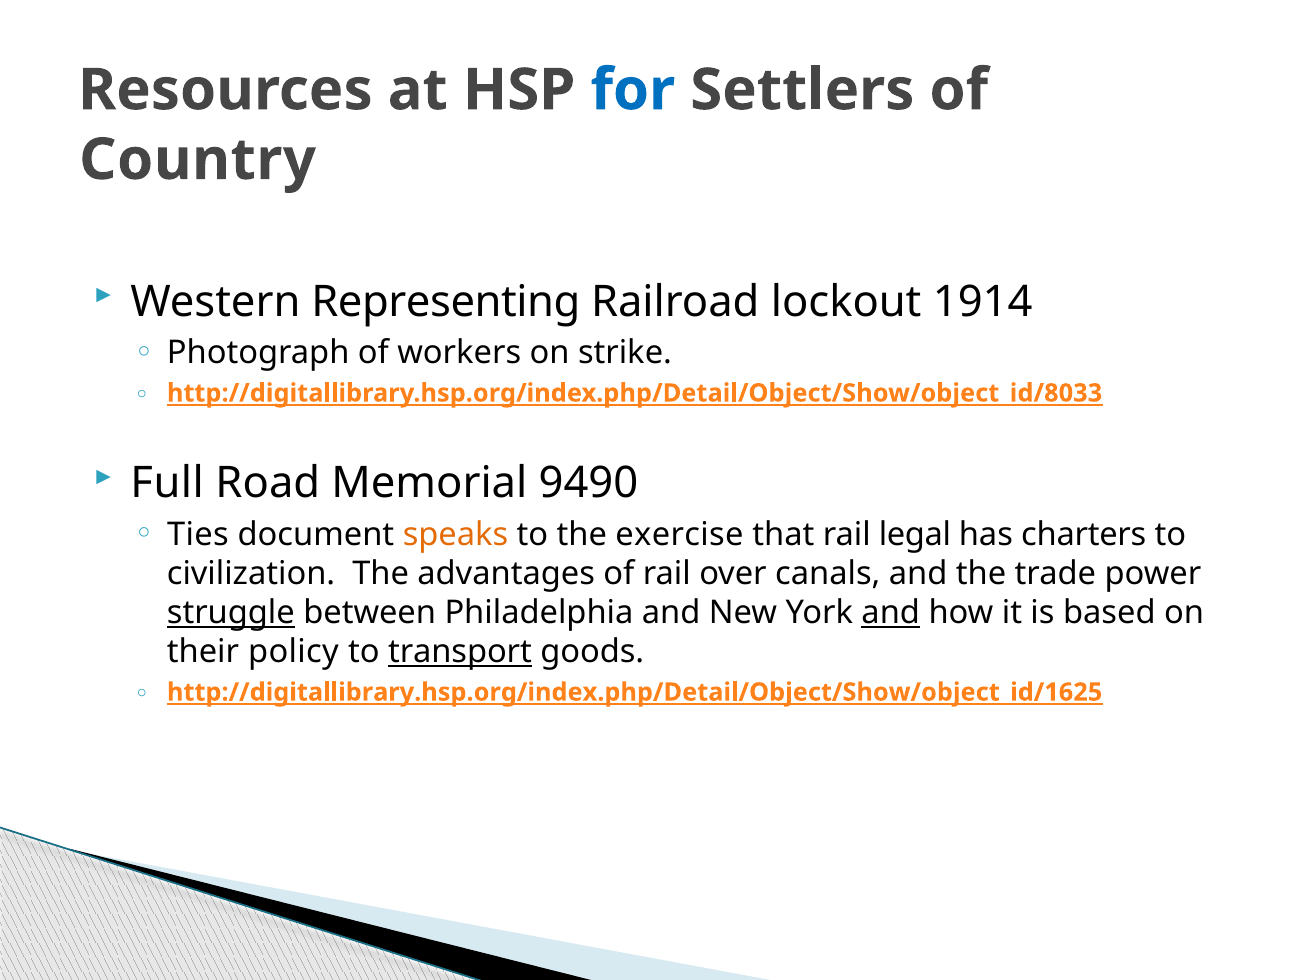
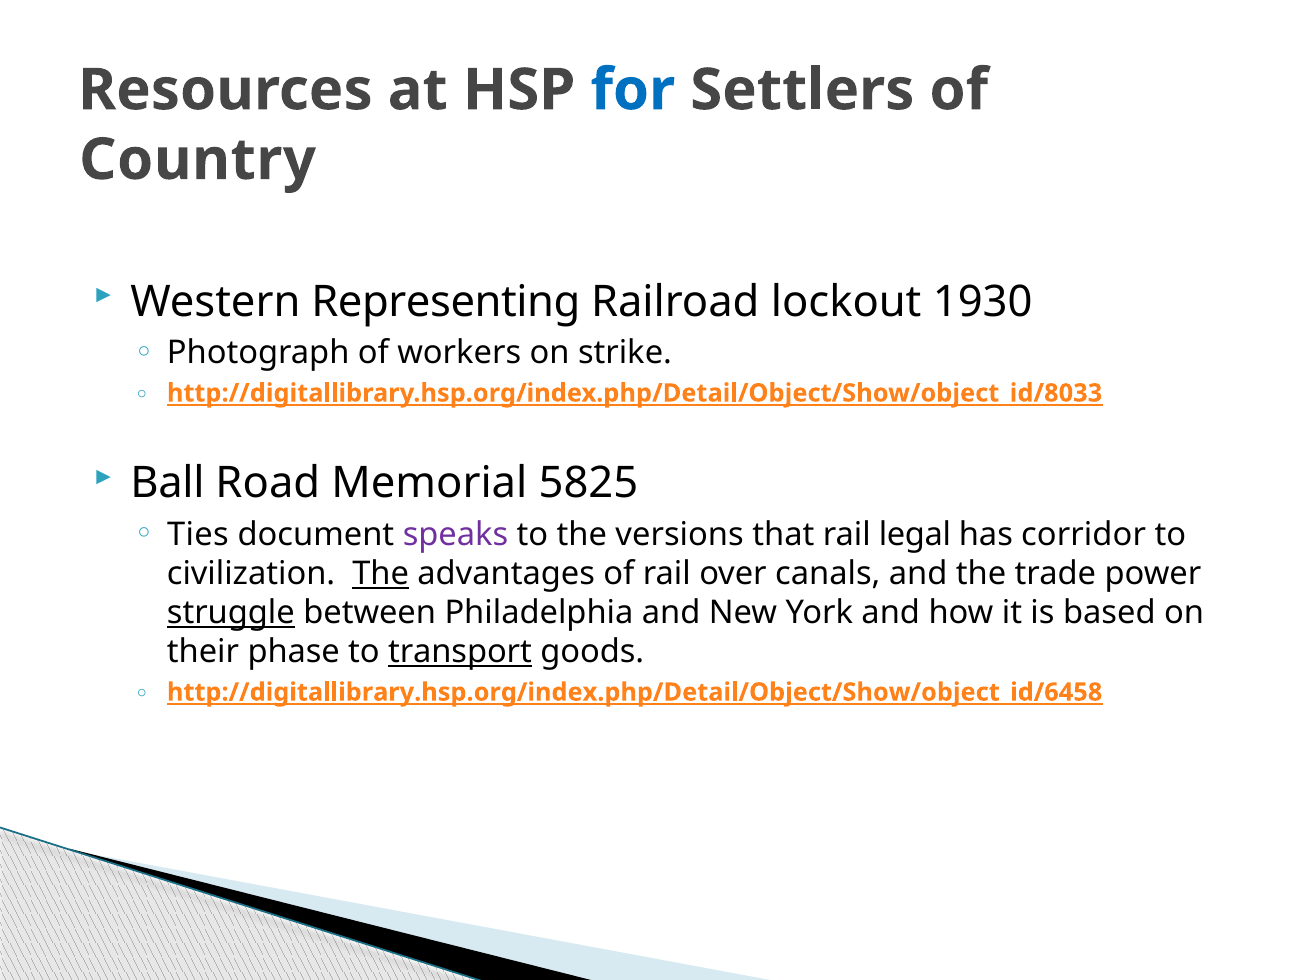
1914: 1914 -> 1930
Full: Full -> Ball
9490: 9490 -> 5825
speaks colour: orange -> purple
exercise: exercise -> versions
charters: charters -> corridor
The at (381, 573) underline: none -> present
and at (891, 612) underline: present -> none
policy: policy -> phase
http://digitallibrary.hsp.org/index.php/Detail/Object/Show/object_id/1625: http://digitallibrary.hsp.org/index.php/Detail/Object/Show/object_id/1625 -> http://digitallibrary.hsp.org/index.php/Detail/Object/Show/object_id/6458
